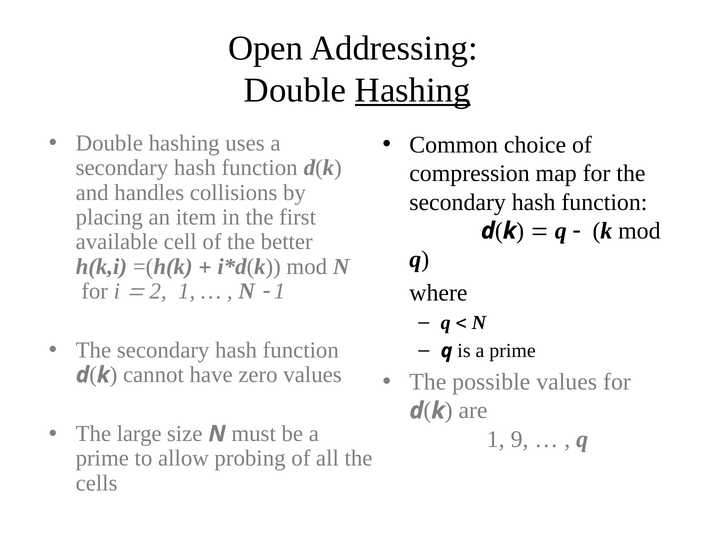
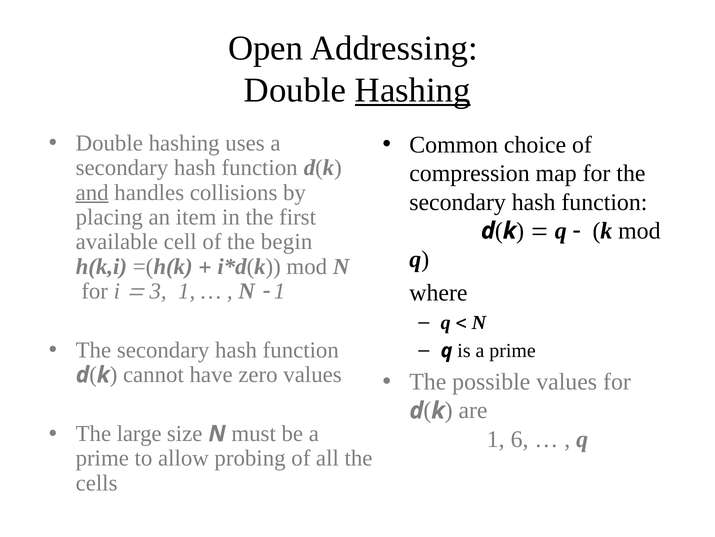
and underline: none -> present
better: better -> begin
2: 2 -> 3
9: 9 -> 6
